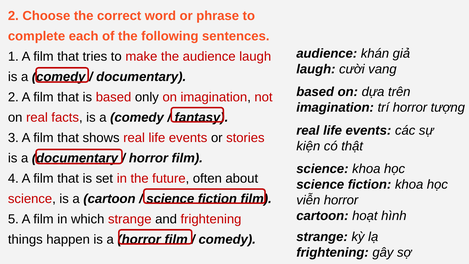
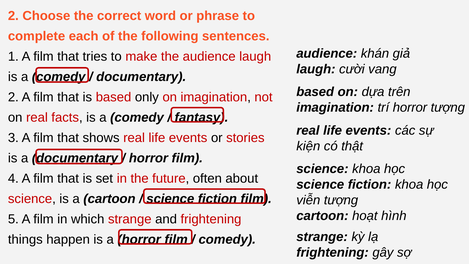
viễn horror: horror -> tượng
